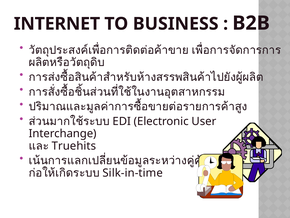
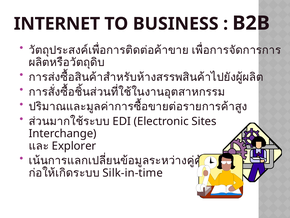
User: User -> Sites
Truehits: Truehits -> Explorer
